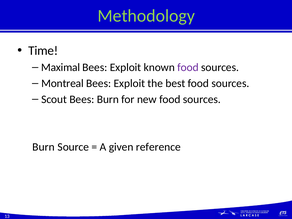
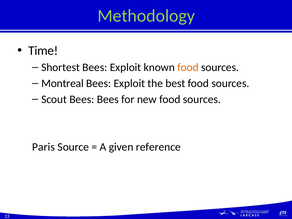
Maximal: Maximal -> Shortest
food at (188, 67) colour: purple -> orange
Bees Burn: Burn -> Bees
Burn at (44, 147): Burn -> Paris
